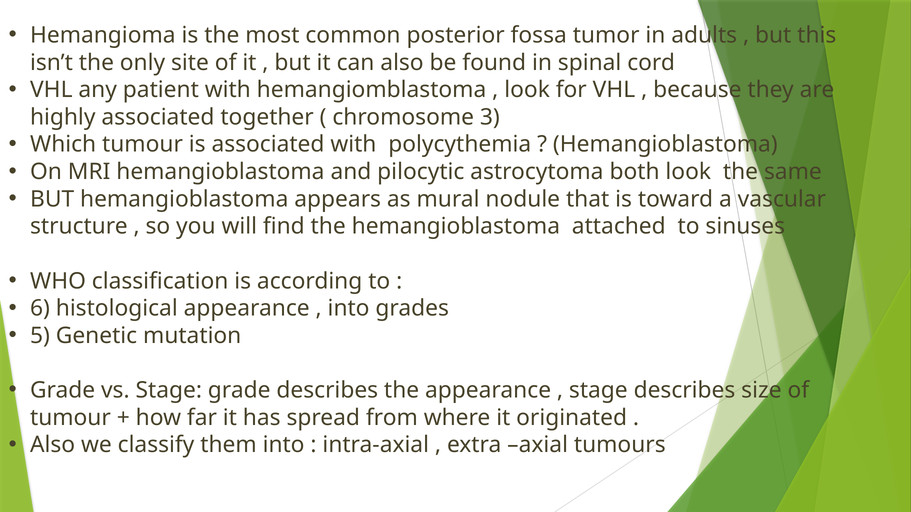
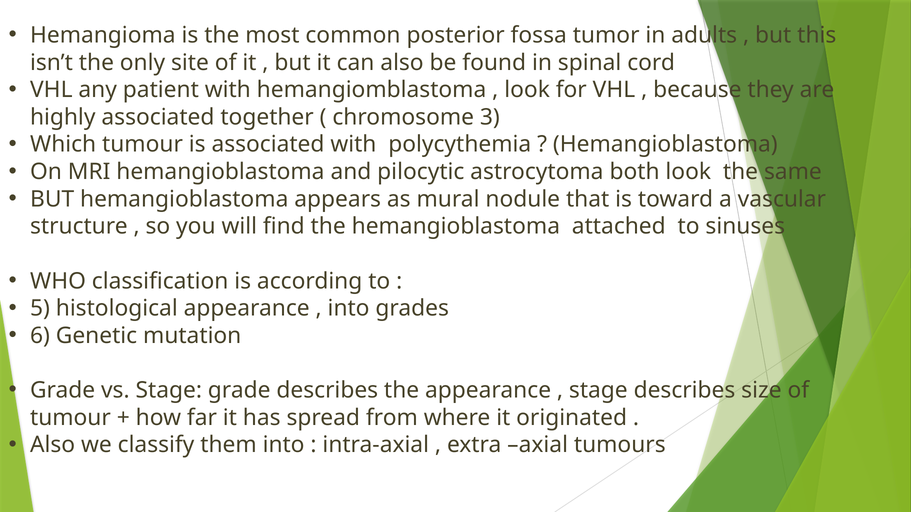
6: 6 -> 5
5: 5 -> 6
